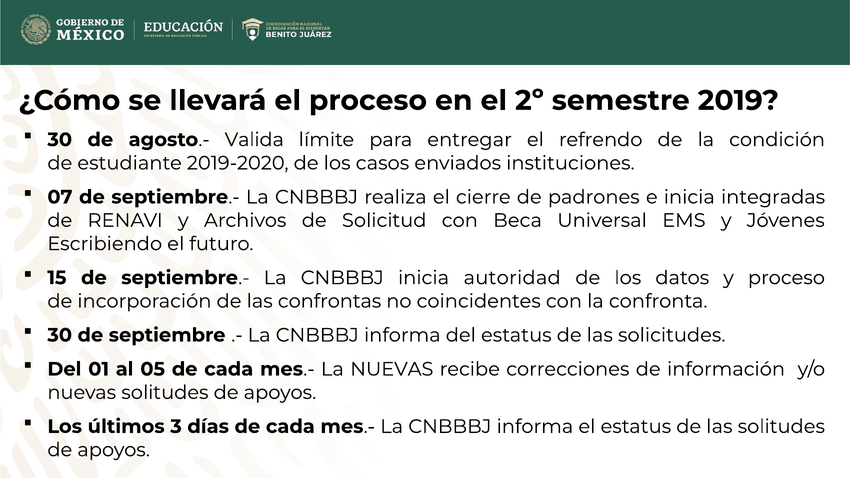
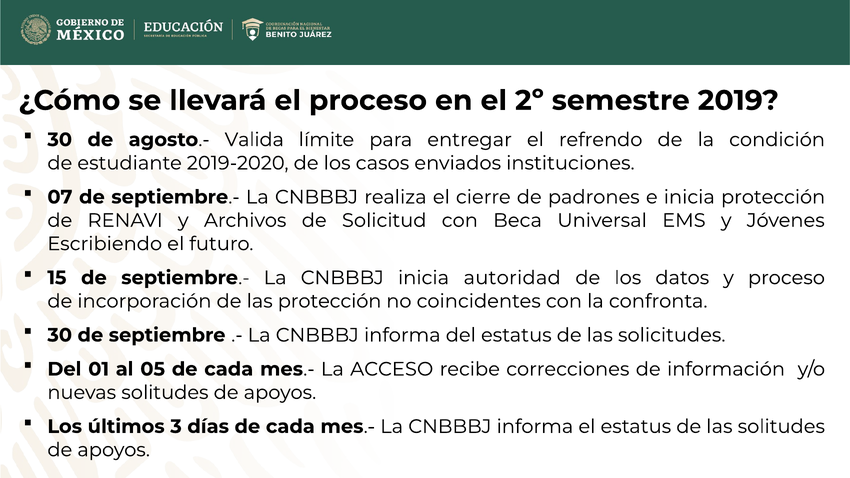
inicia integradas: integradas -> protección
las confrontas: confrontas -> protección
La NUEVAS: NUEVAS -> ACCESO
